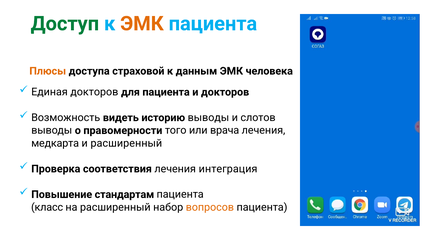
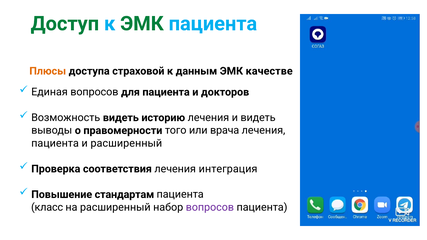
ЭМК at (142, 24) colour: orange -> green
человека: человека -> качестве
Единая докторов: докторов -> вопросов
историю выводы: выводы -> лечения
и слотов: слотов -> видеть
медкарта at (55, 143): медкарта -> пациента
вопросов at (210, 207) colour: orange -> purple
